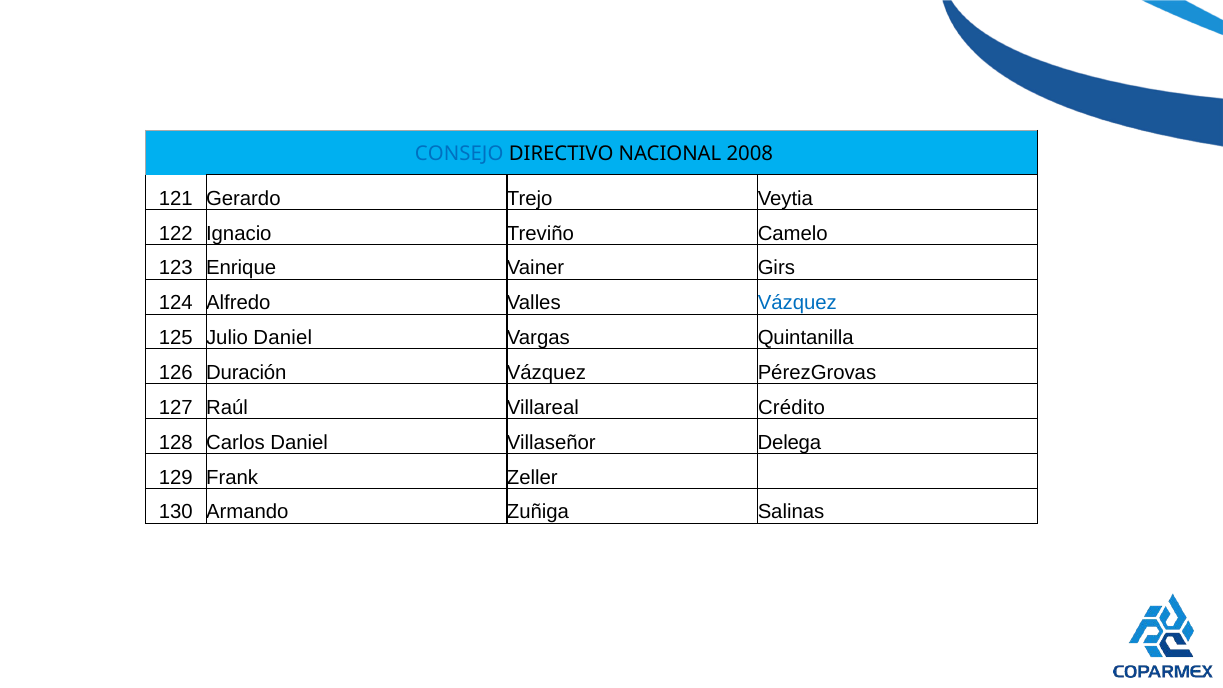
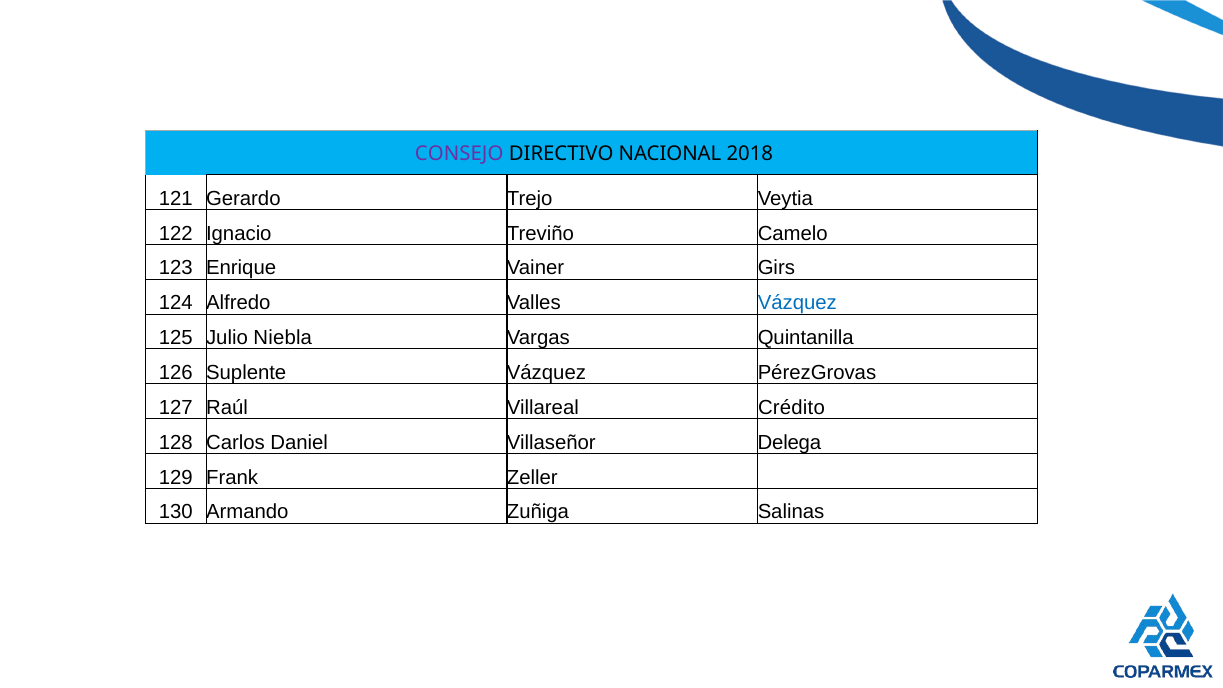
CONSEJO colour: blue -> purple
2008: 2008 -> 2018
Julio Daniel: Daniel -> Niebla
Duración: Duración -> Suplente
